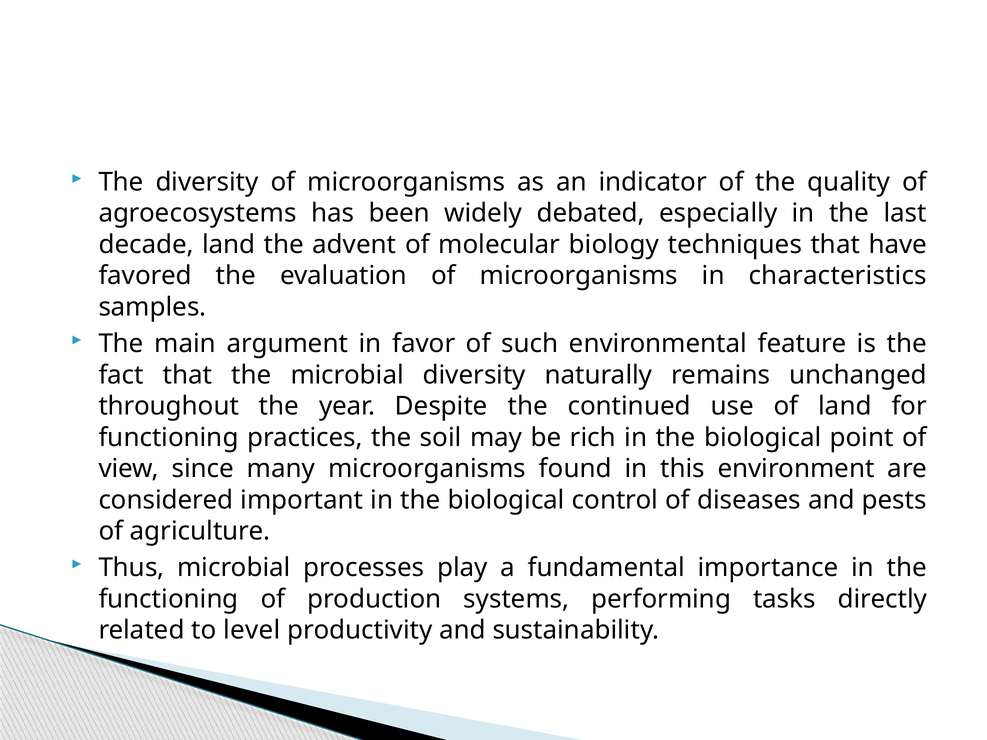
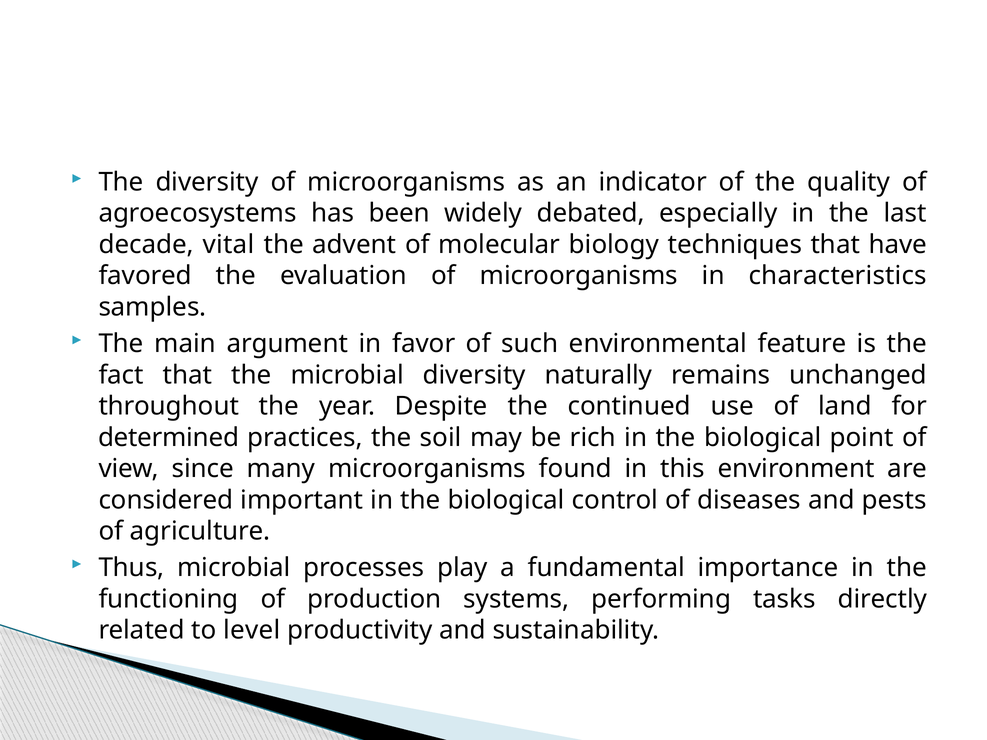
decade land: land -> vital
functioning at (169, 438): functioning -> determined
